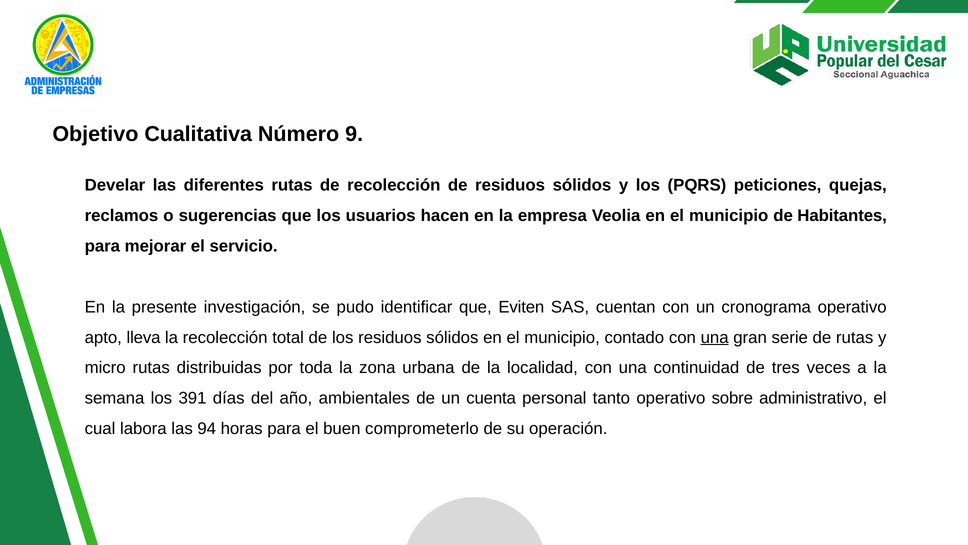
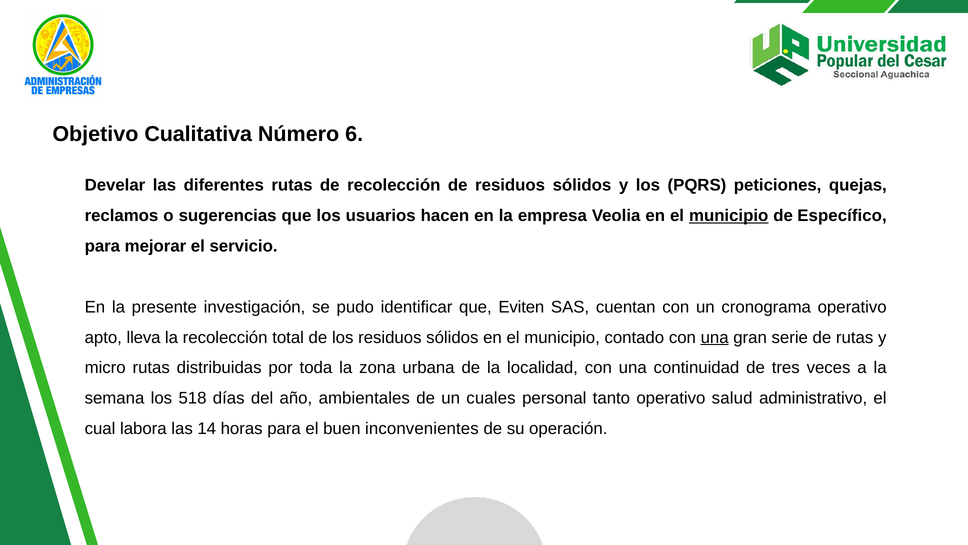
9: 9 -> 6
municipio at (729, 215) underline: none -> present
Habitantes: Habitantes -> Específico
391: 391 -> 518
cuenta: cuenta -> cuales
sobre: sobre -> salud
94: 94 -> 14
comprometerlo: comprometerlo -> inconvenientes
